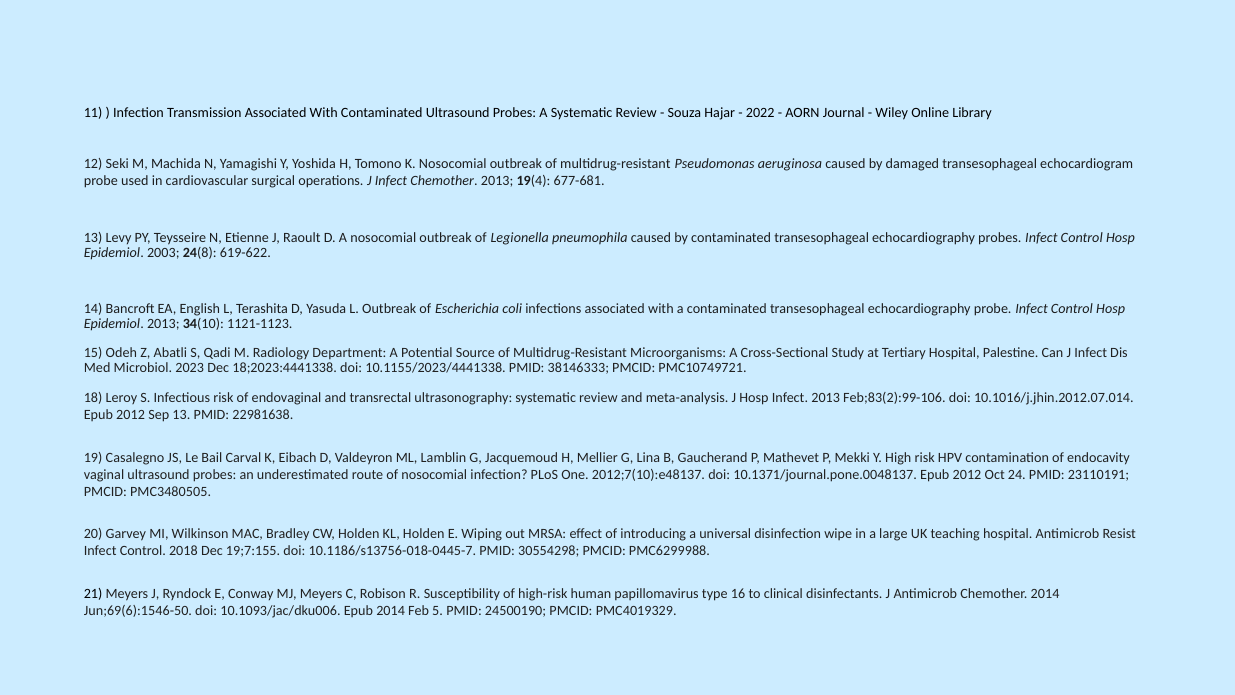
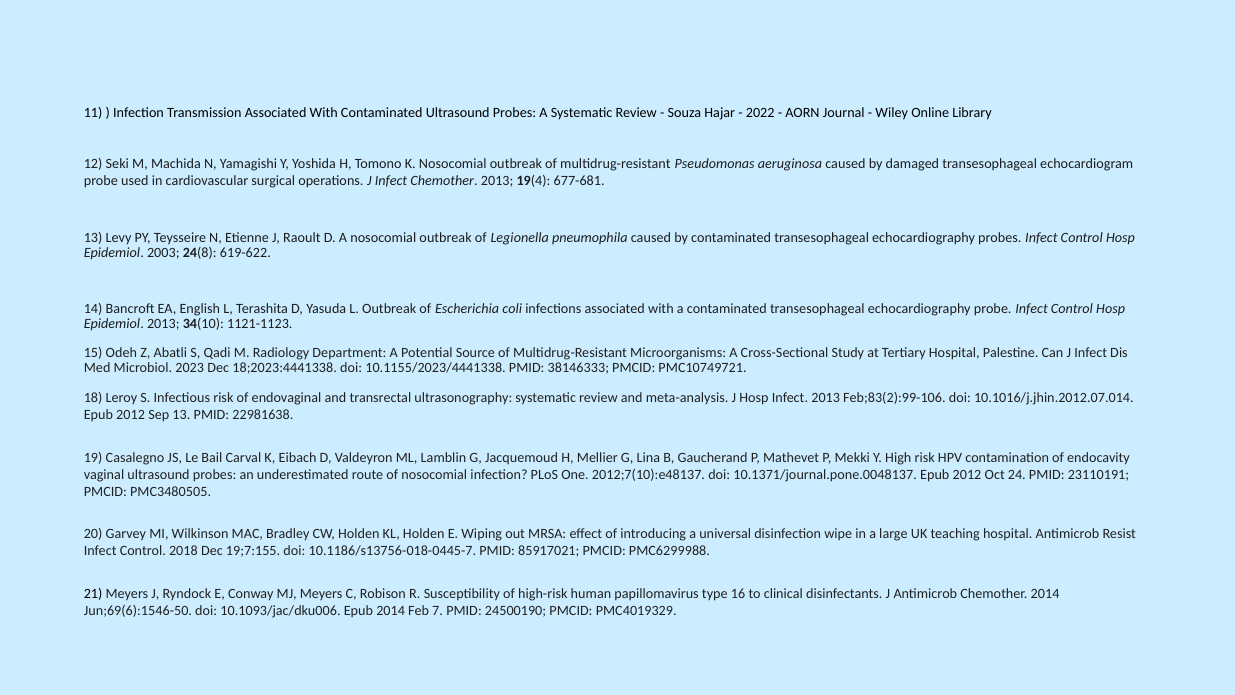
30554298: 30554298 -> 85917021
5: 5 -> 7
